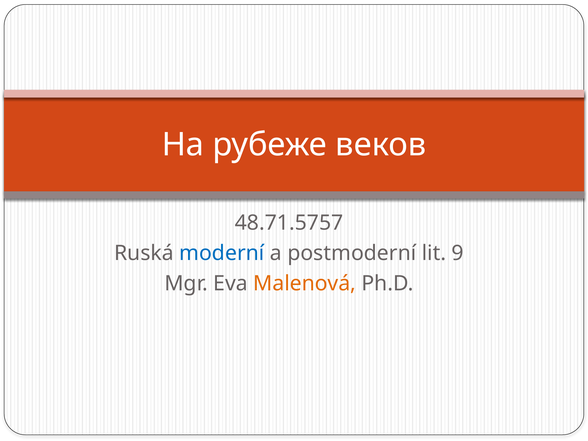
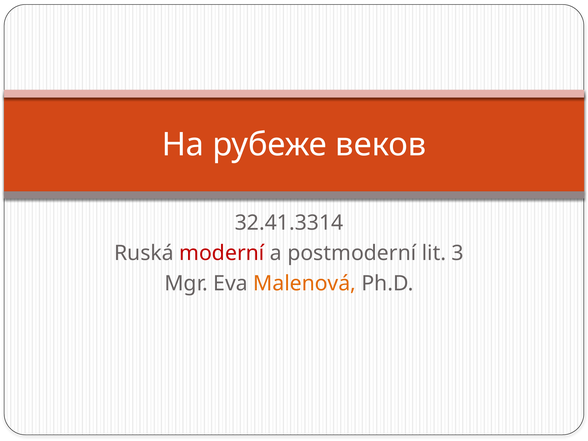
48.71.5757: 48.71.5757 -> 32.41.3314
moderní colour: blue -> red
9: 9 -> 3
